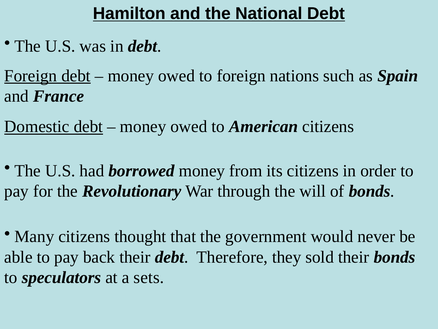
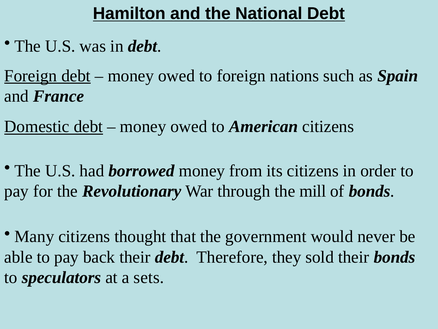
will: will -> mill
